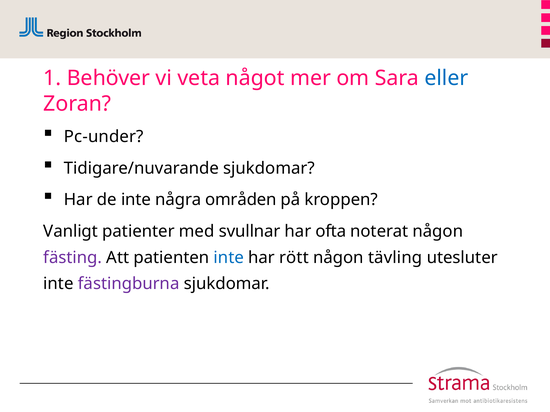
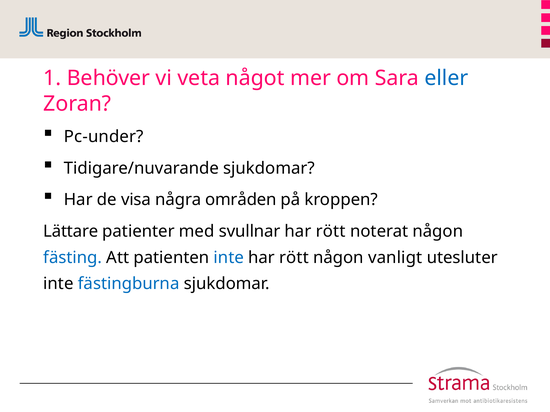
de inte: inte -> visa
Vanligt: Vanligt -> Lättare
ofta at (331, 232): ofta -> rött
fästing colour: purple -> blue
tävling: tävling -> vanligt
fästingburna colour: purple -> blue
